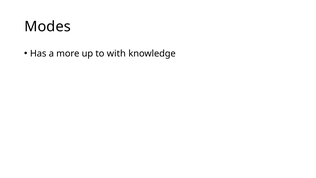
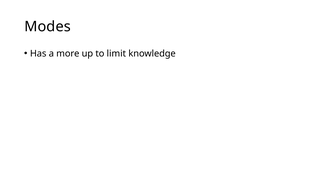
with: with -> limit
